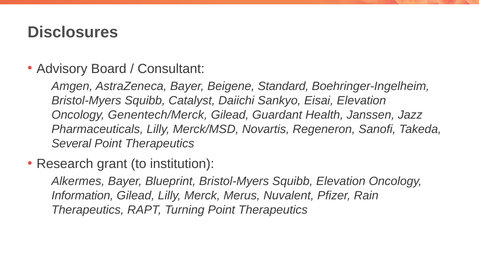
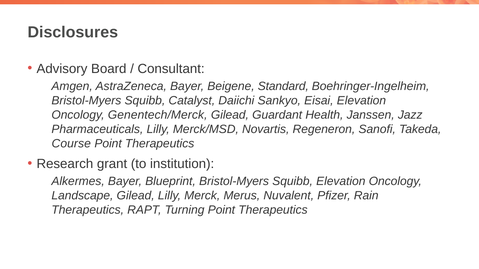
Several: Several -> Course
Information: Information -> Landscape
